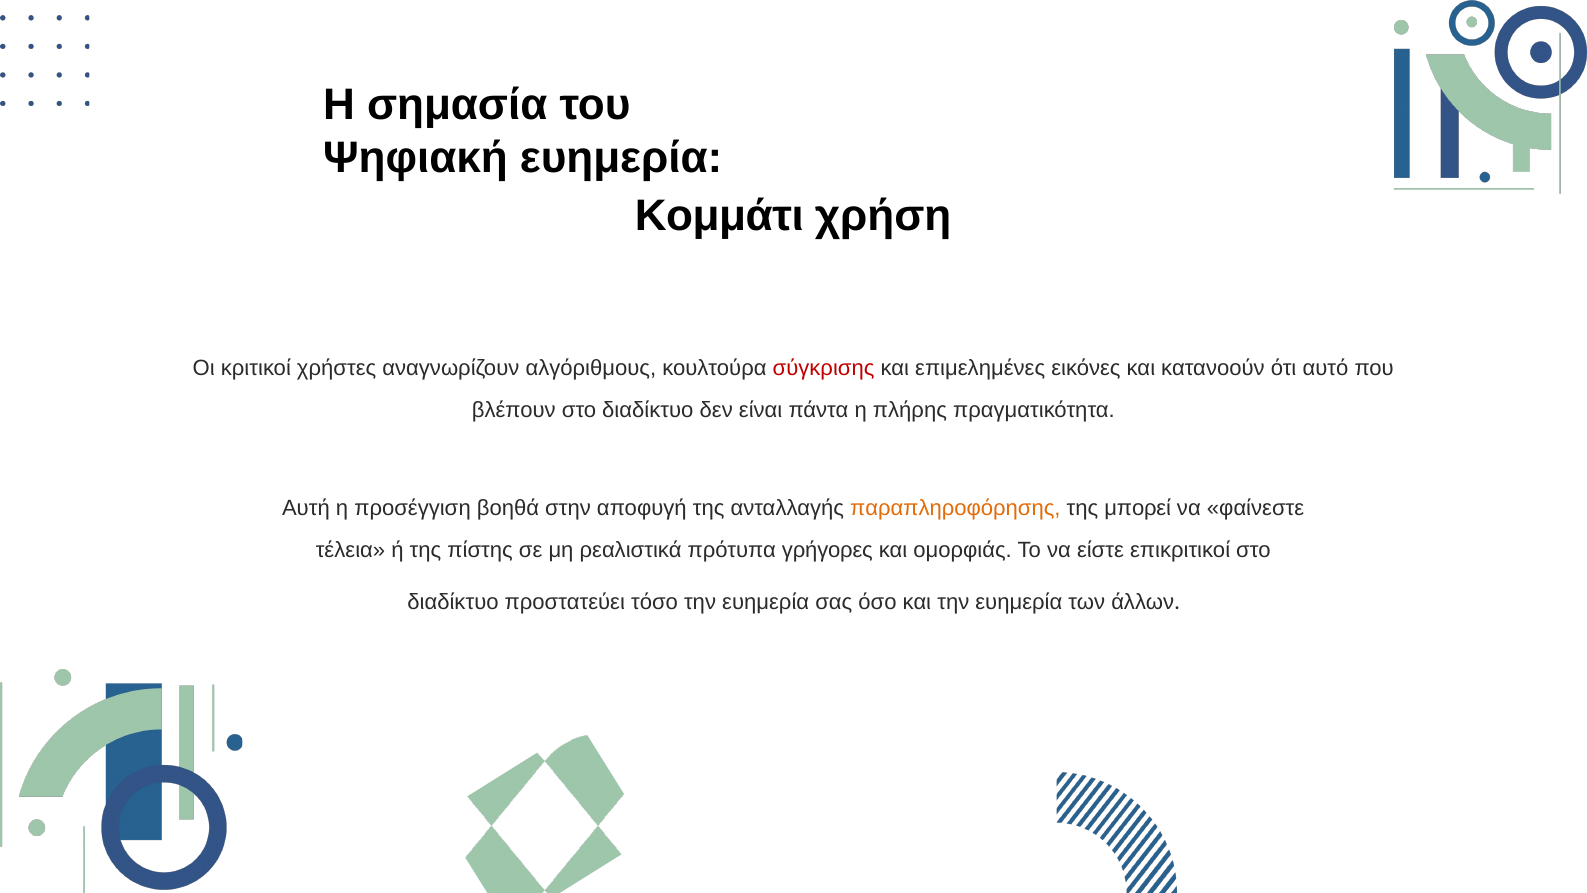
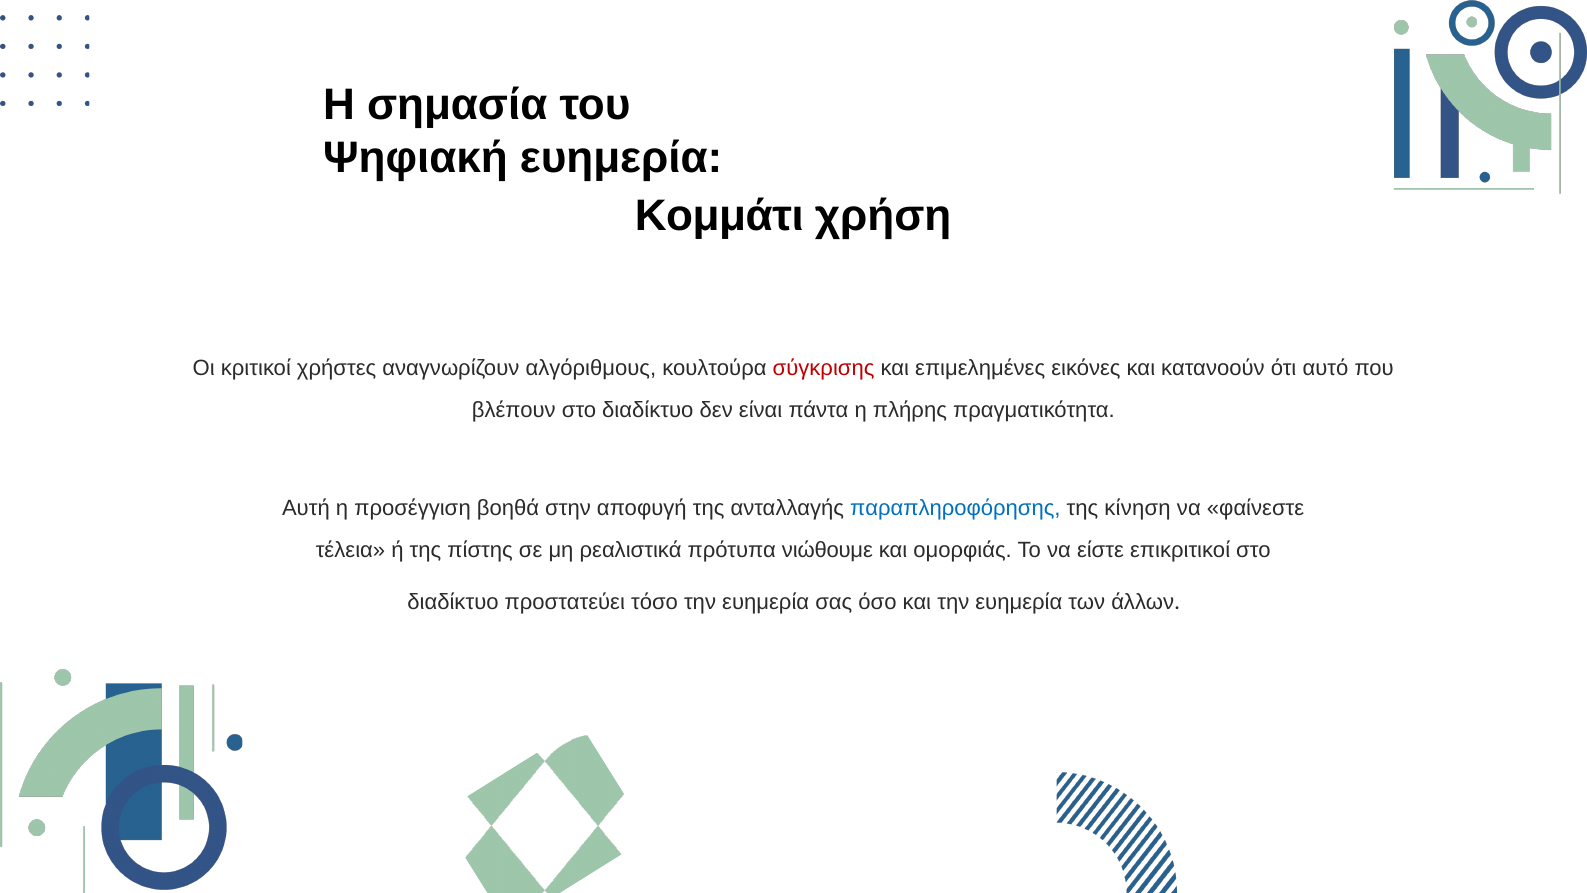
παραπληροφόρησης colour: orange -> blue
μπορεί: μπορεί -> κίνηση
γρήγορες: γρήγορες -> νιώθουμε
